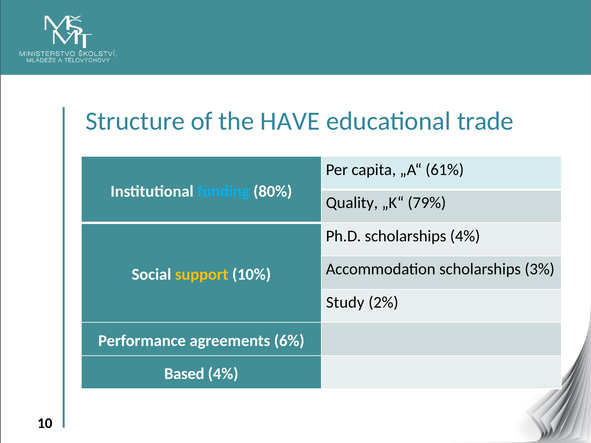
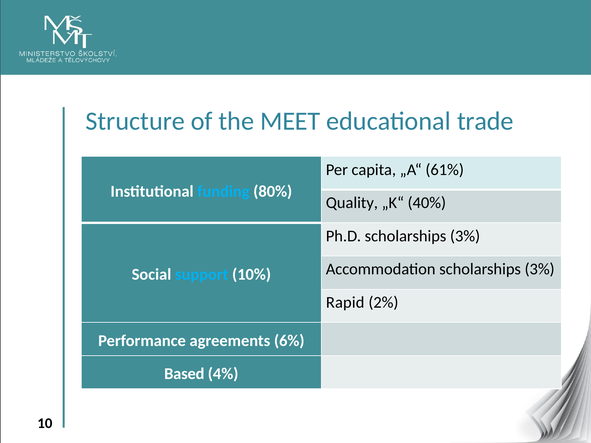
HAVE: HAVE -> MEET
79%: 79% -> 40%
Ph.D scholarships 4%: 4% -> 3%
support colour: yellow -> light blue
Study: Study -> Rapid
